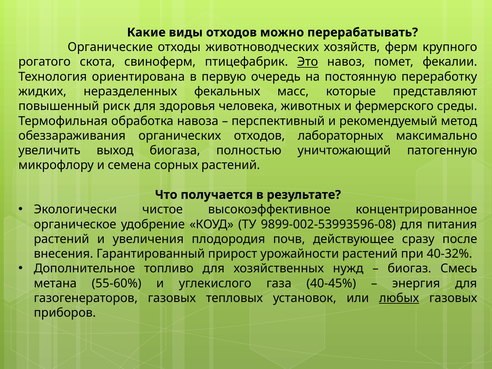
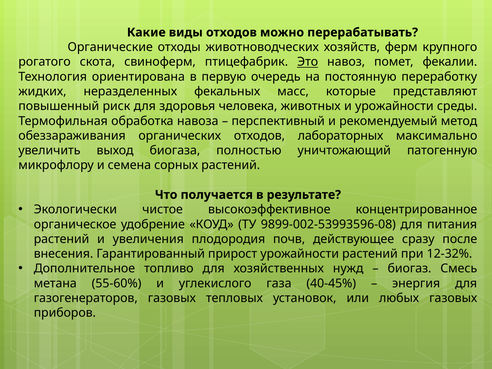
и фермерского: фермерского -> урожайности
40-32%: 40-32% -> 12-32%
любых underline: present -> none
